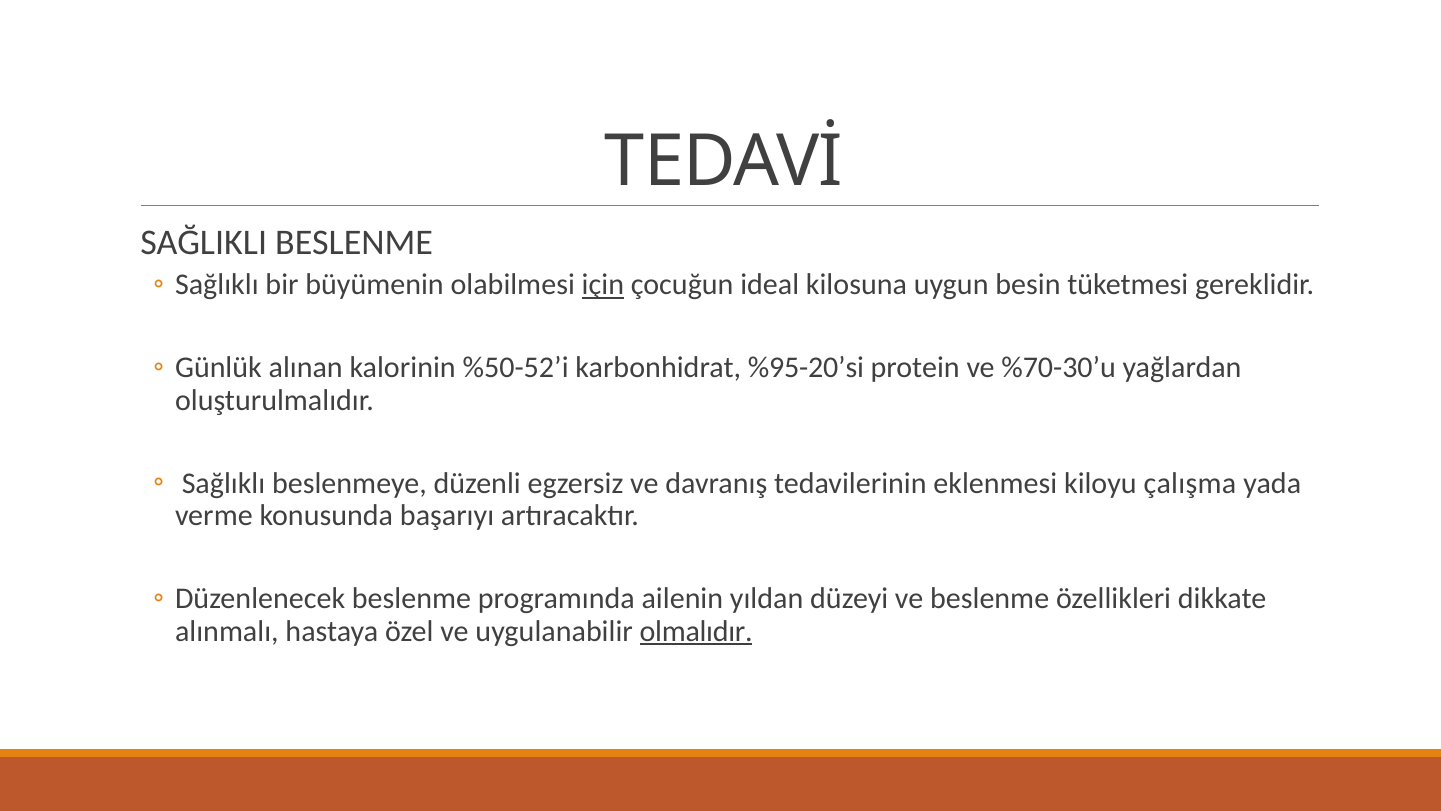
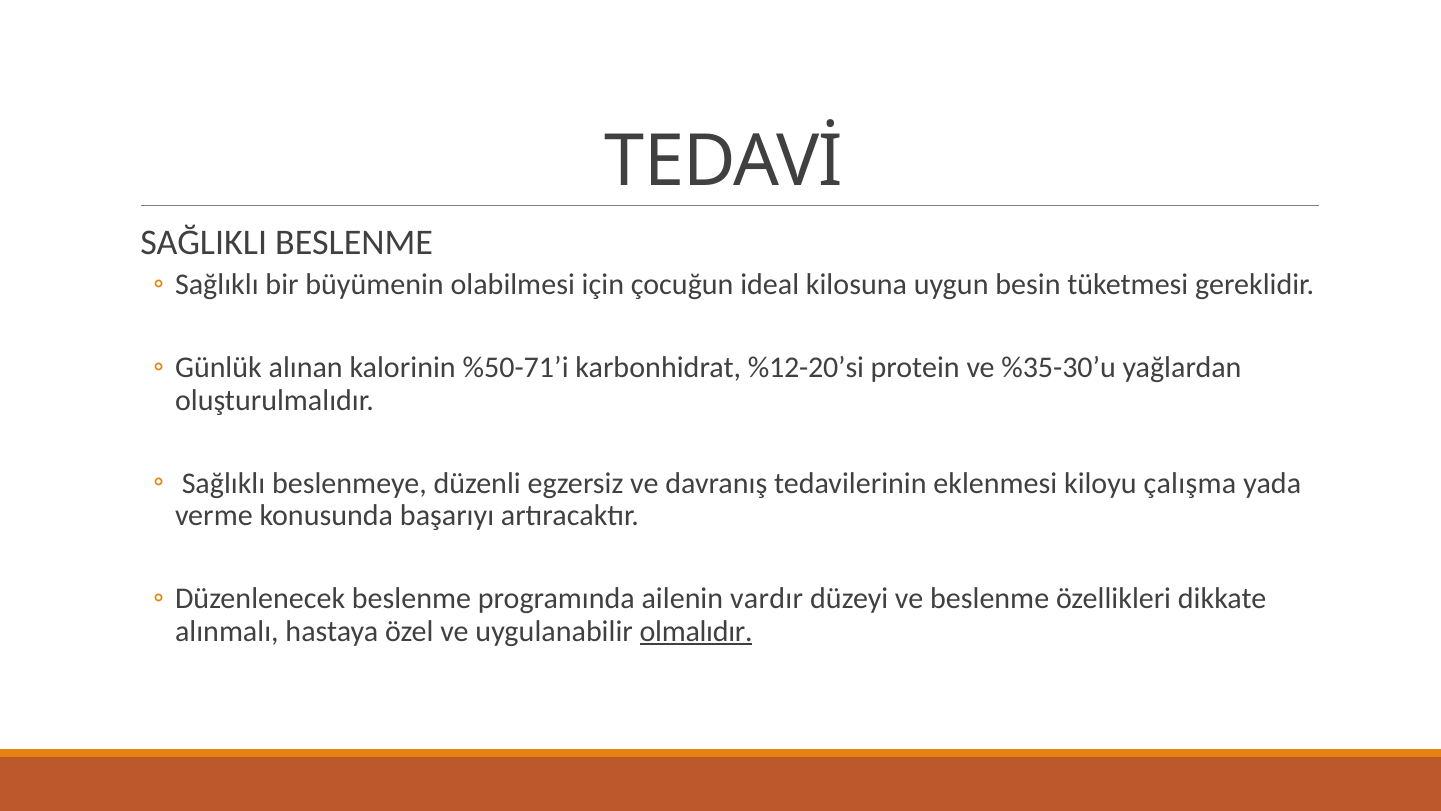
için underline: present -> none
%50-52’i: %50-52’i -> %50-71’i
%95-20’si: %95-20’si -> %12-20’si
%70-30’u: %70-30’u -> %35-30’u
yıldan: yıldan -> vardır
